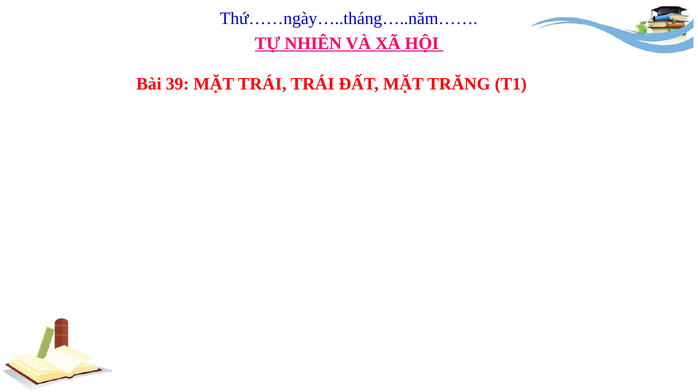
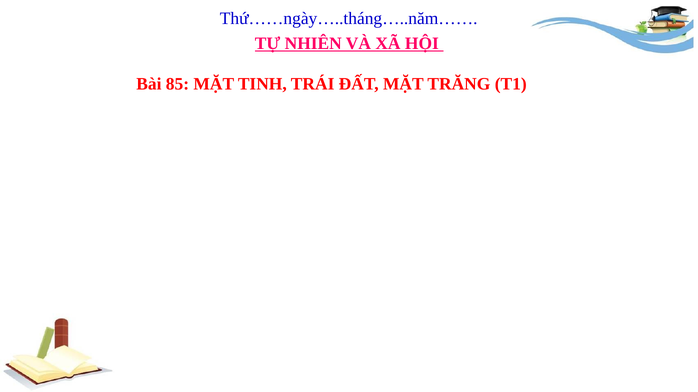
39: 39 -> 85
MẶT TRÁI: TRÁI -> TINH
